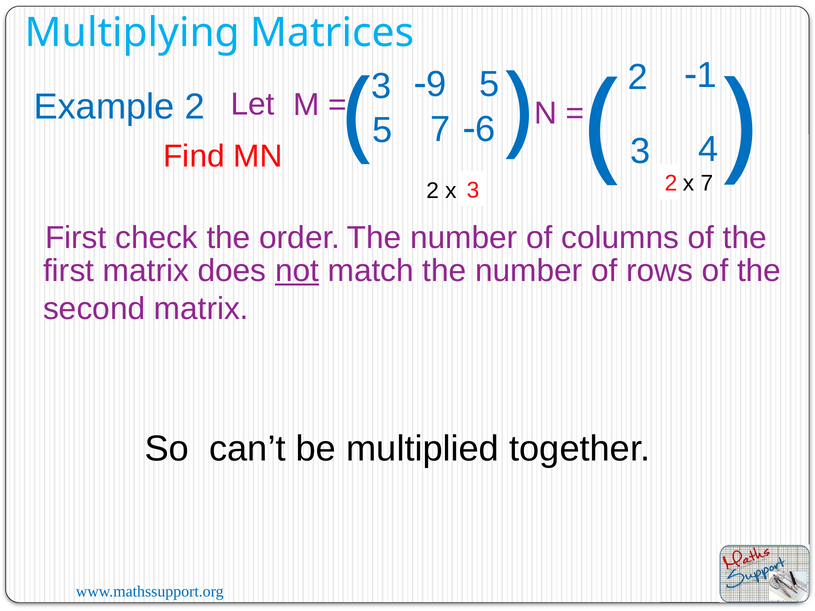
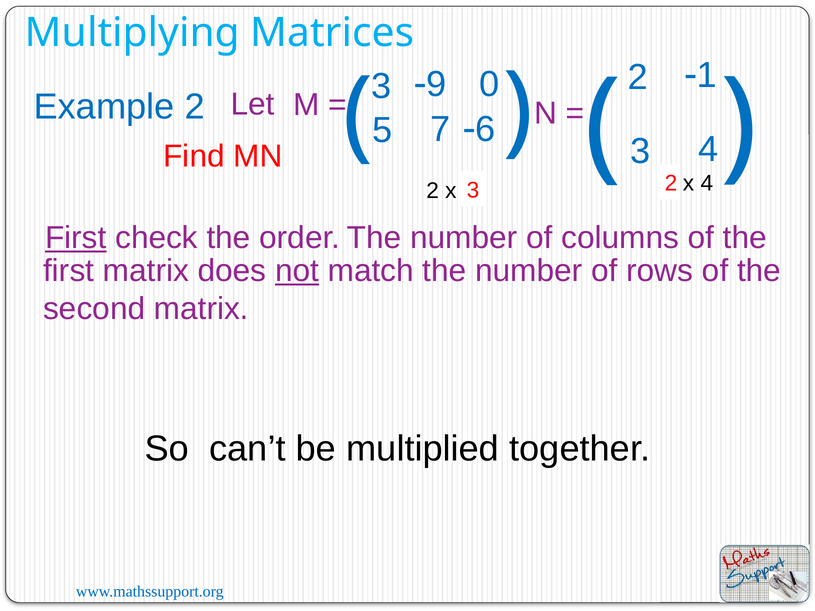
3 5: 5 -> 0
x 7: 7 -> 4
First at (76, 238) underline: none -> present
